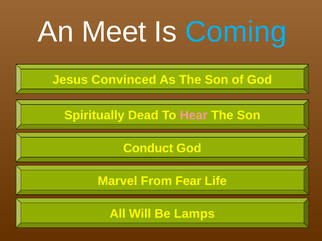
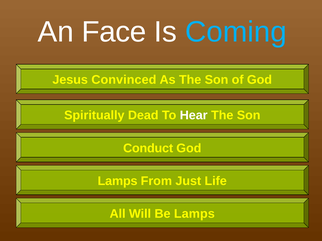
Meet: Meet -> Face
Hear colour: pink -> white
Marvel at (118, 181): Marvel -> Lamps
Fear: Fear -> Just
